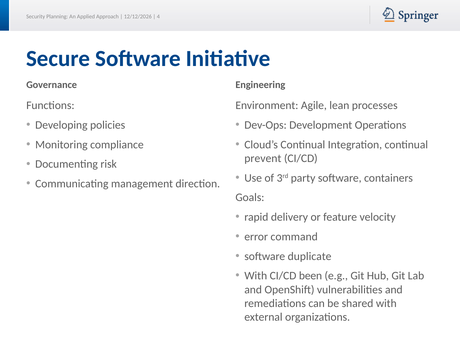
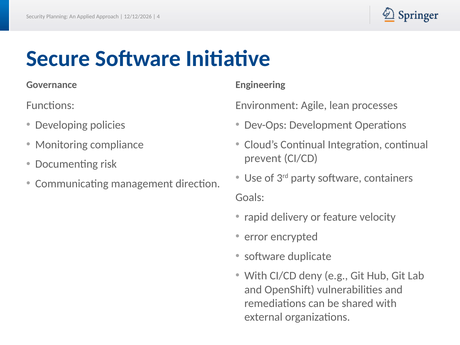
command: command -> encrypted
been: been -> deny
